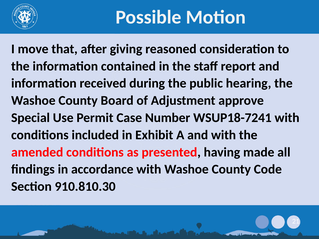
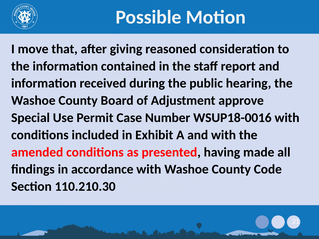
WSUP18-7241: WSUP18-7241 -> WSUP18-0016
910.810.30: 910.810.30 -> 110.210.30
